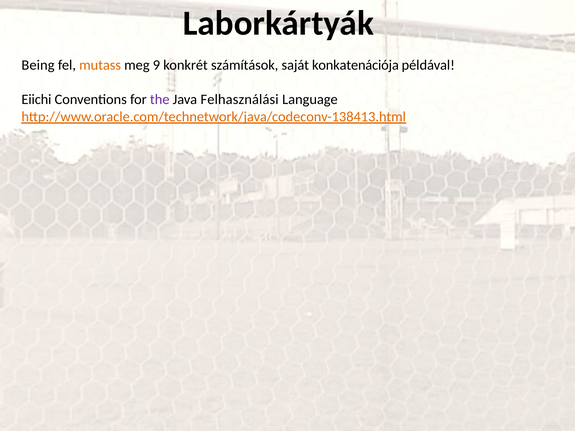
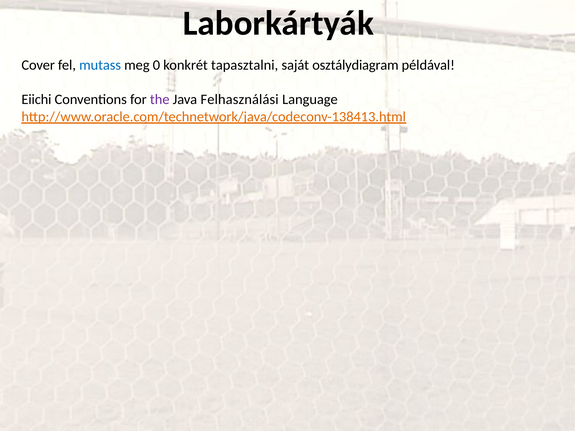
Being: Being -> Cover
mutass colour: orange -> blue
9: 9 -> 0
számítások: számítások -> tapasztalni
konkatenációja: konkatenációja -> osztálydiagram
